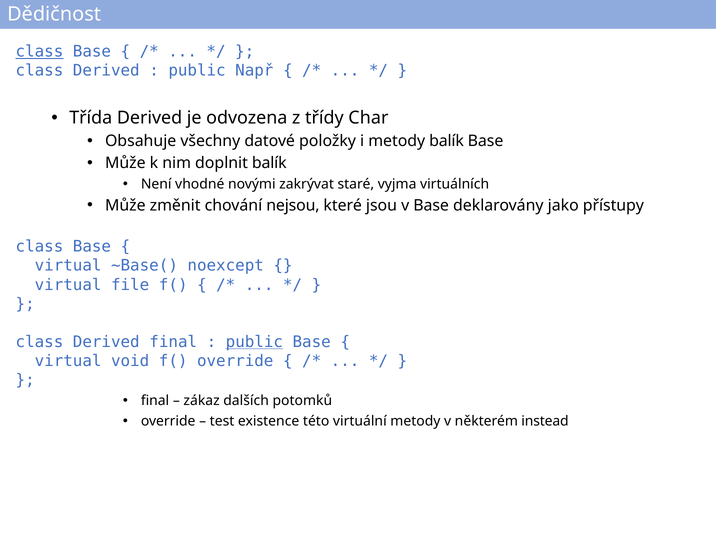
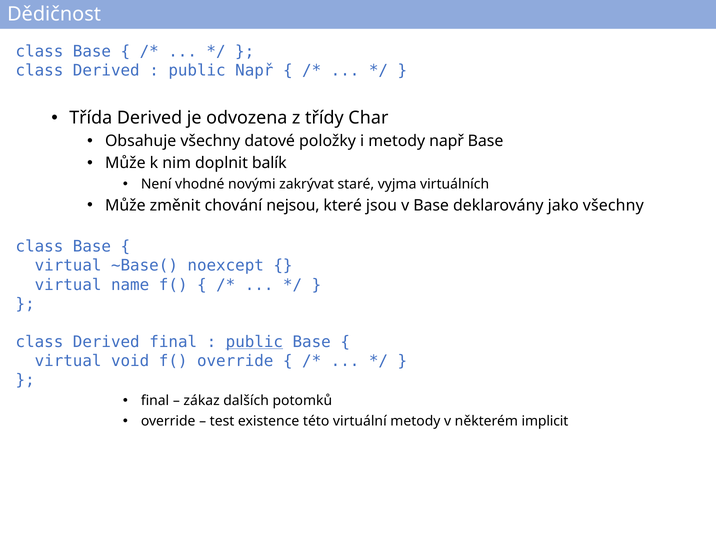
class at (39, 52) underline: present -> none
metody balík: balík -> např
jako přístupy: přístupy -> všechny
file: file -> name
instead: instead -> implicit
